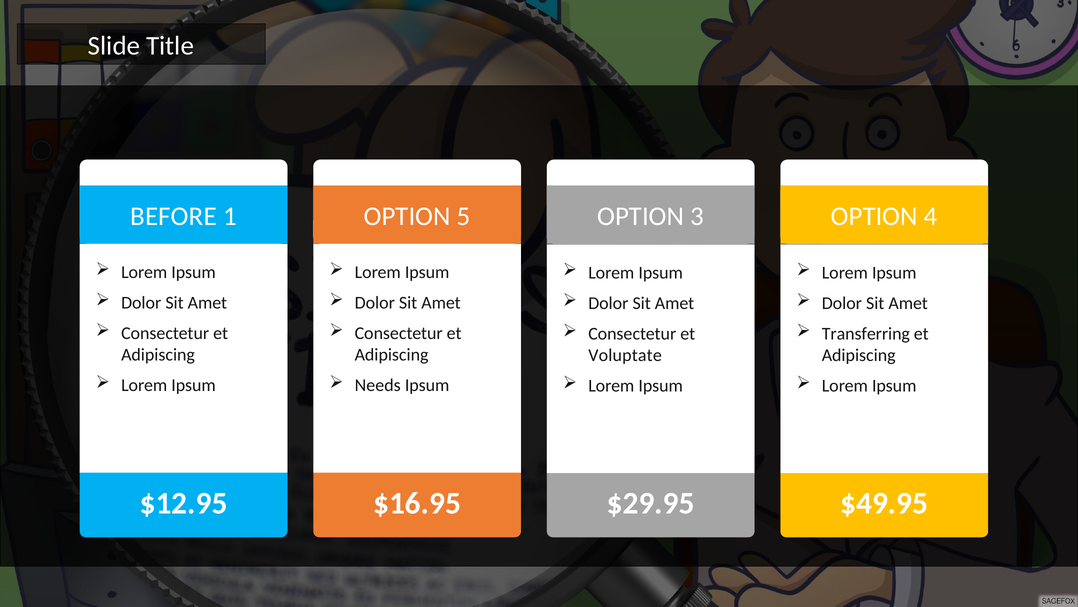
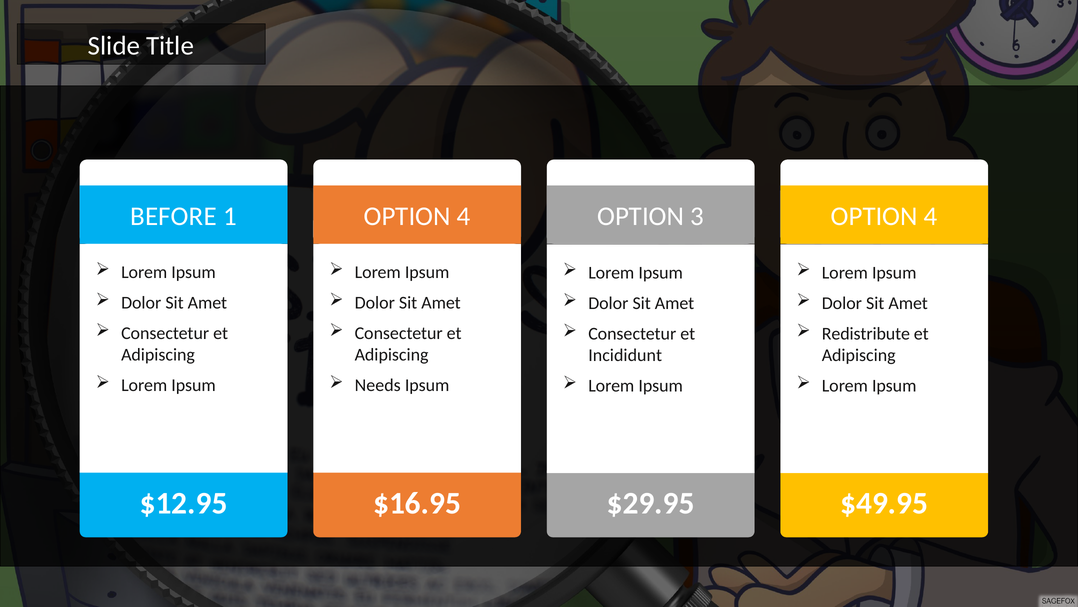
5 at (464, 216): 5 -> 4
Transferring: Transferring -> Redistribute
Voluptate: Voluptate -> Incididunt
